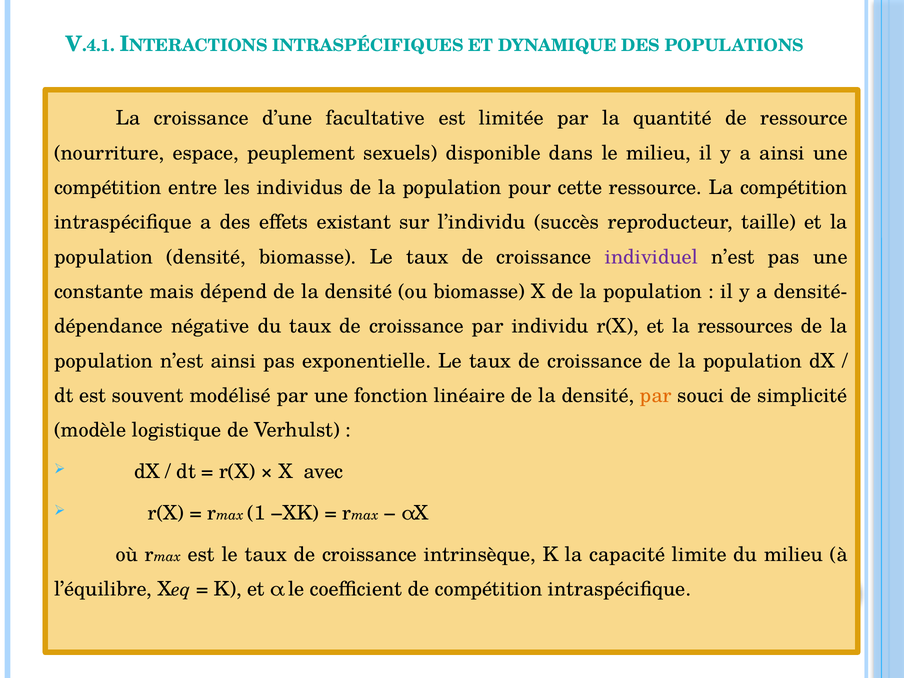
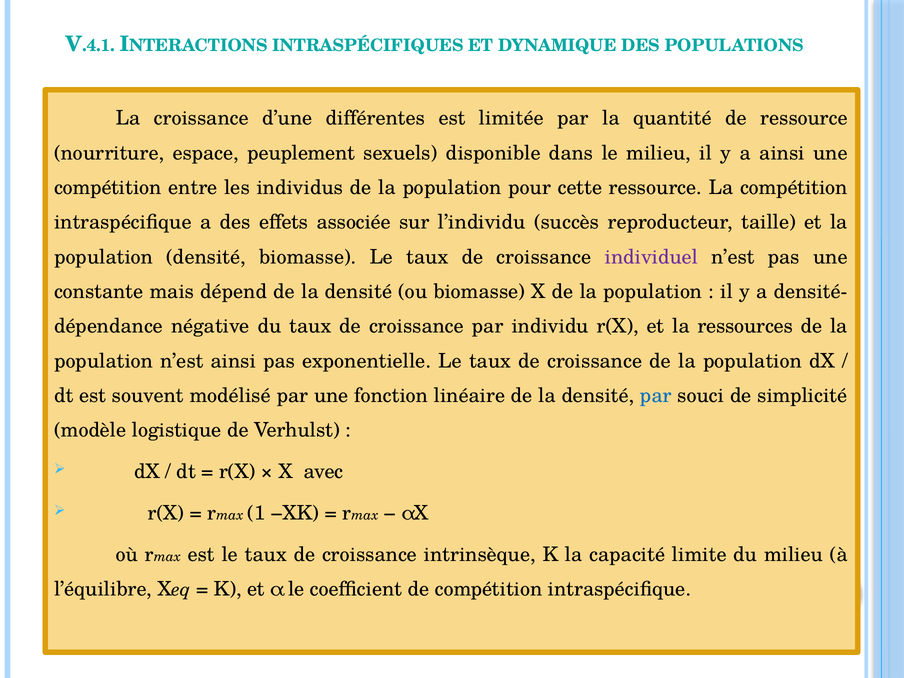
facultative: facultative -> différentes
existant: existant -> associée
par at (656, 396) colour: orange -> blue
